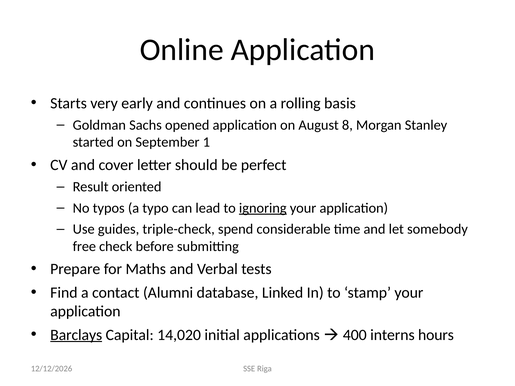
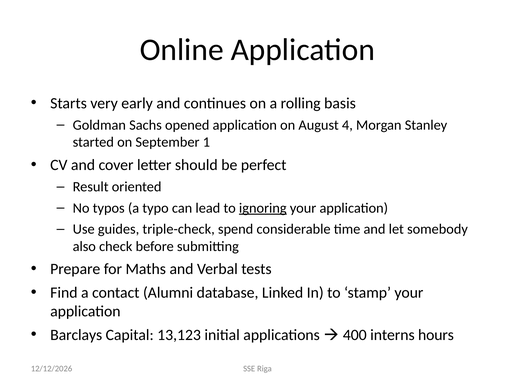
8: 8 -> 4
free: free -> also
Barclays underline: present -> none
14,020: 14,020 -> 13,123
